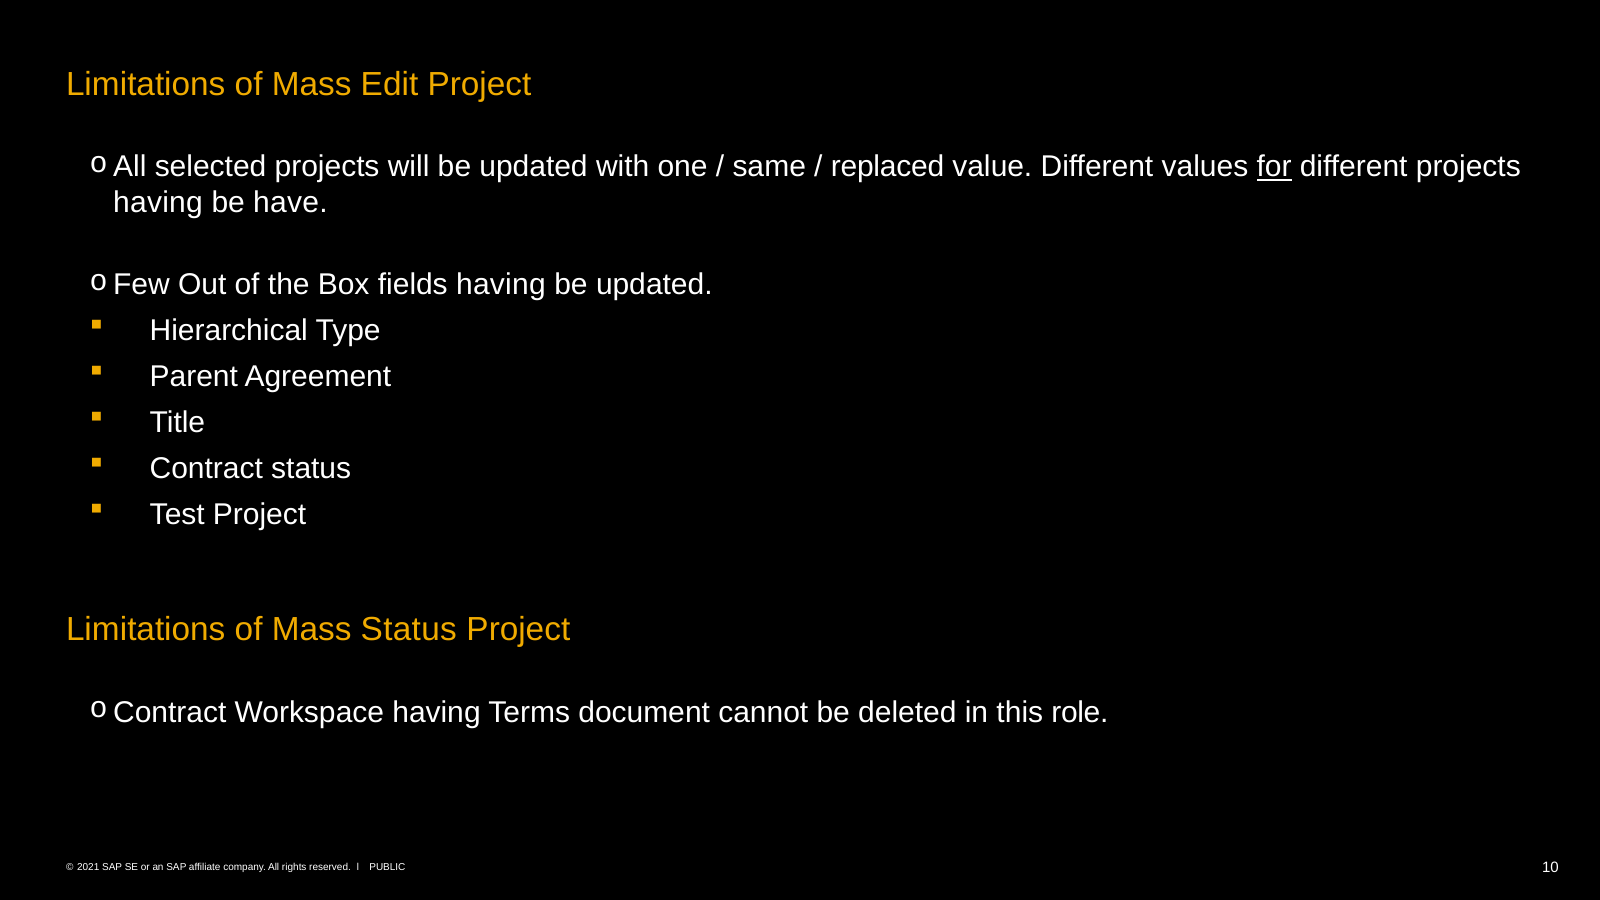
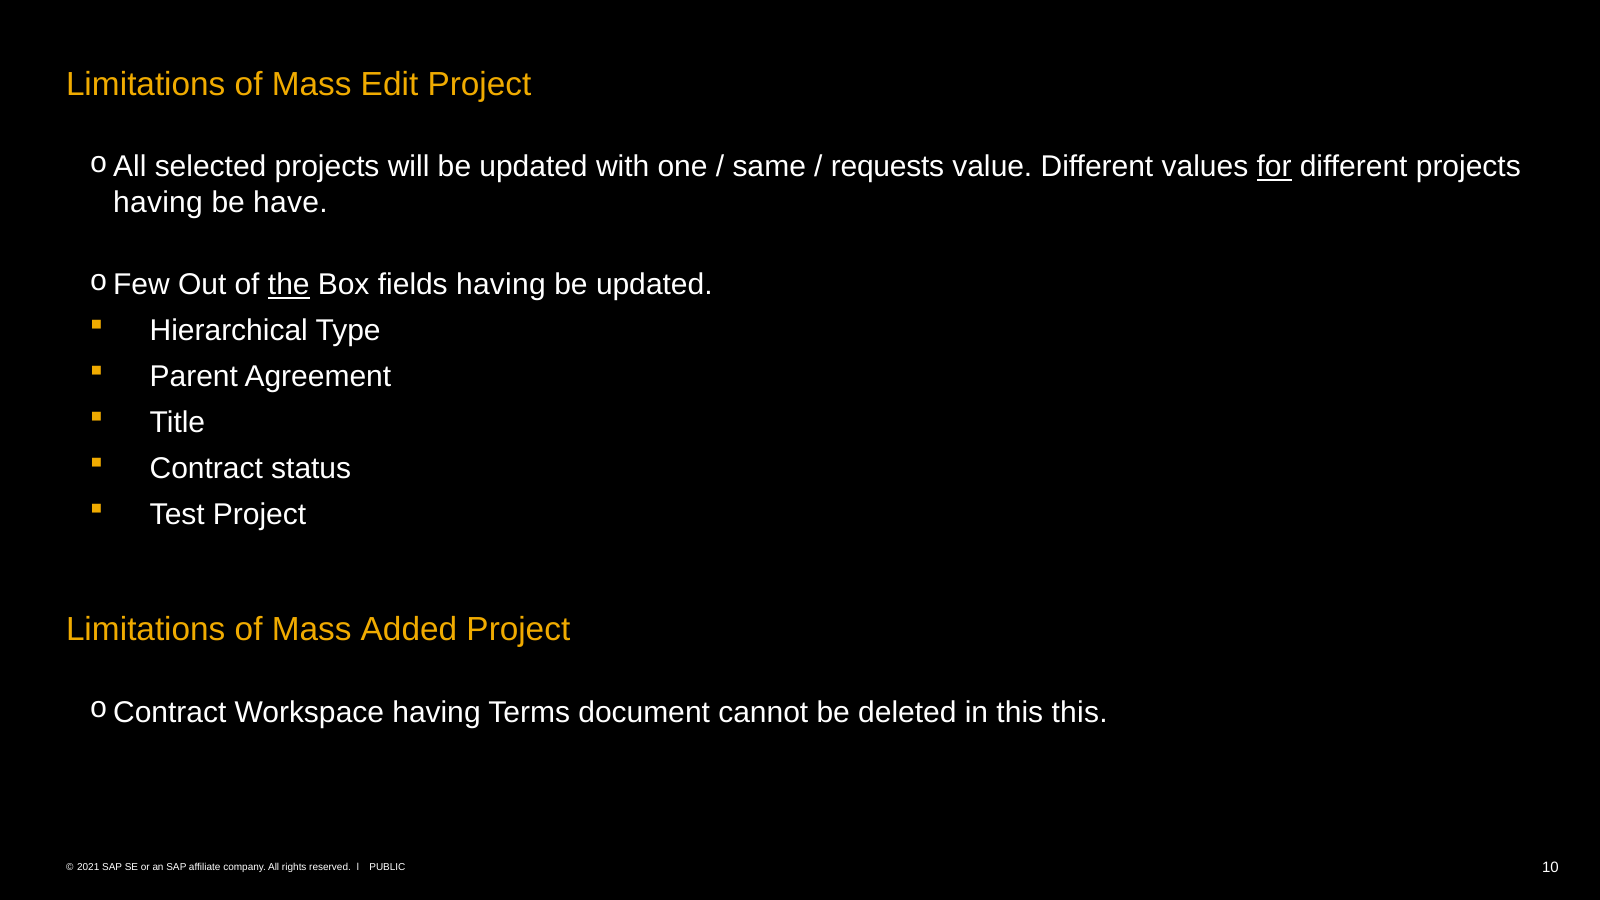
replaced: replaced -> requests
the underline: none -> present
Mass Status: Status -> Added
this role: role -> this
